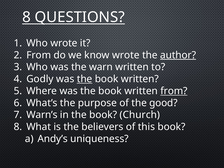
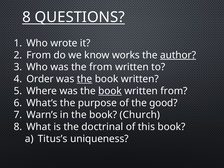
know wrote: wrote -> works
the warn: warn -> from
Godly: Godly -> Order
book at (110, 91) underline: none -> present
from at (174, 91) underline: present -> none
believers: believers -> doctrinal
Andy’s: Andy’s -> Titus’s
